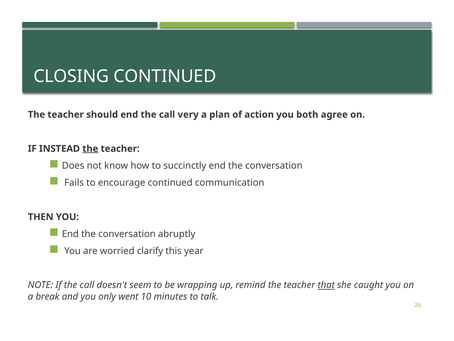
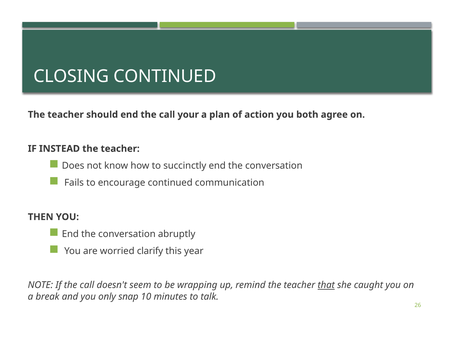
very: very -> your
the at (90, 148) underline: present -> none
went: went -> snap
